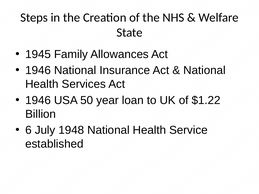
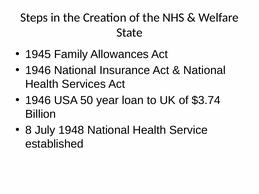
$1.22: $1.22 -> $3.74
6: 6 -> 8
